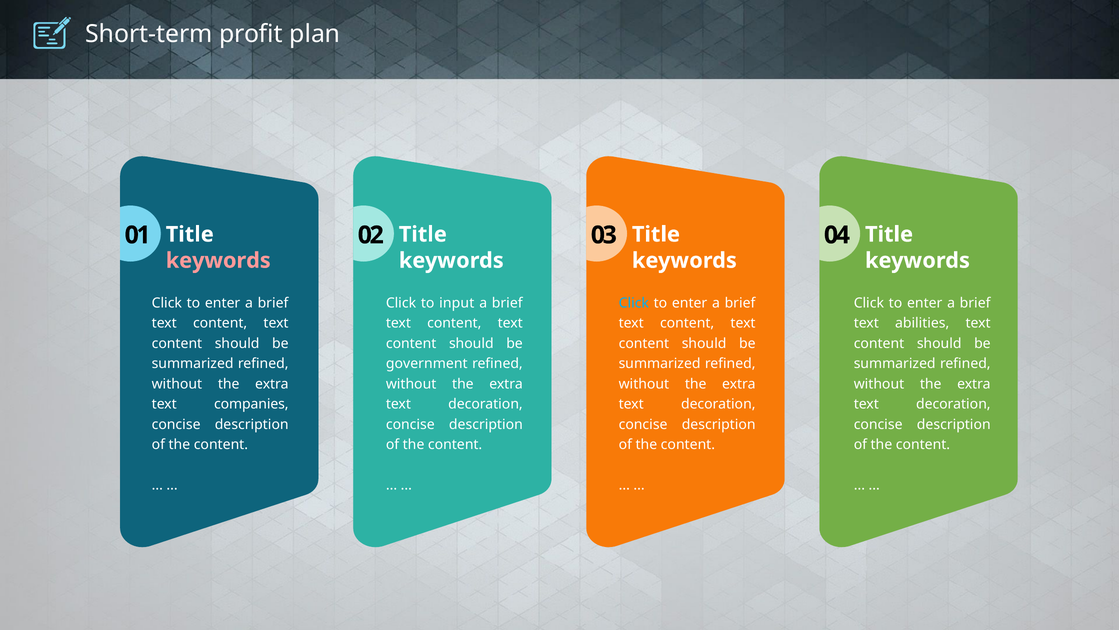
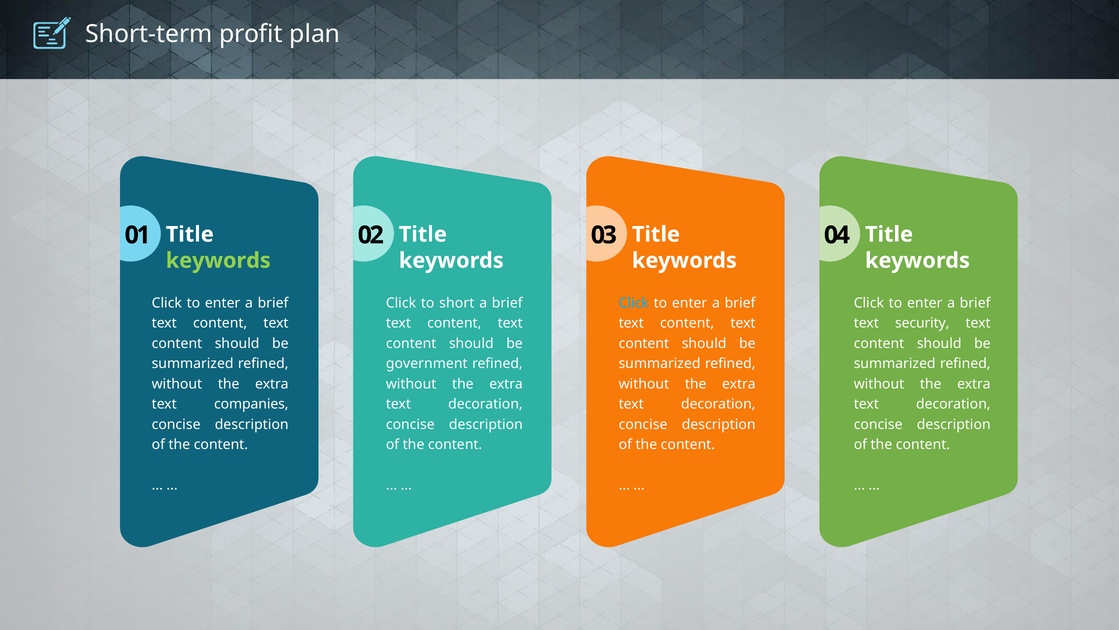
keywords at (218, 260) colour: pink -> light green
input: input -> short
abilities: abilities -> security
